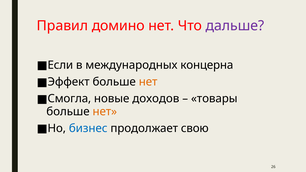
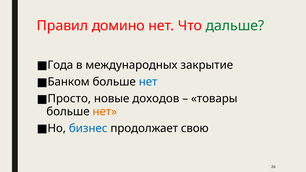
дальше colour: purple -> green
Если: Если -> Года
концерна: концерна -> закрытие
Эффект: Эффект -> Банком
нет at (148, 82) colour: orange -> blue
Смогла: Смогла -> Просто
